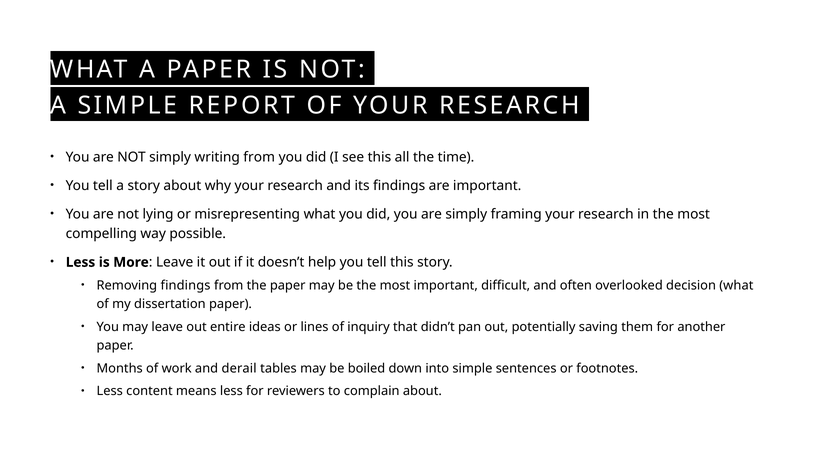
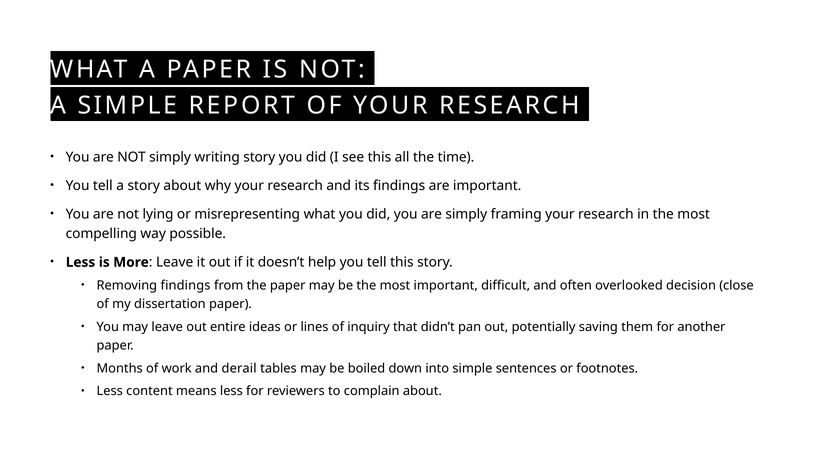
writing from: from -> story
decision what: what -> close
